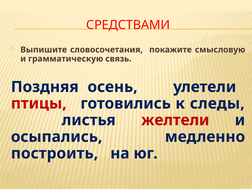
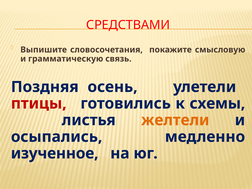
следы: следы -> схемы
желтели colour: red -> orange
построить: построить -> изученное
